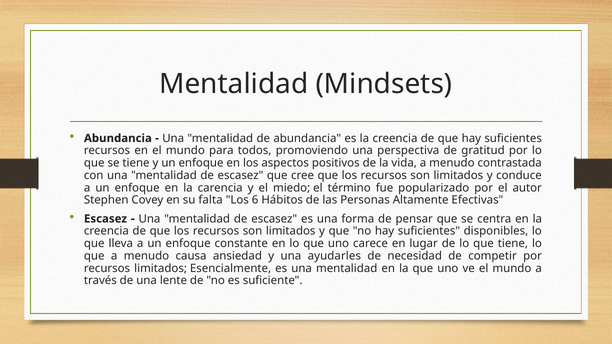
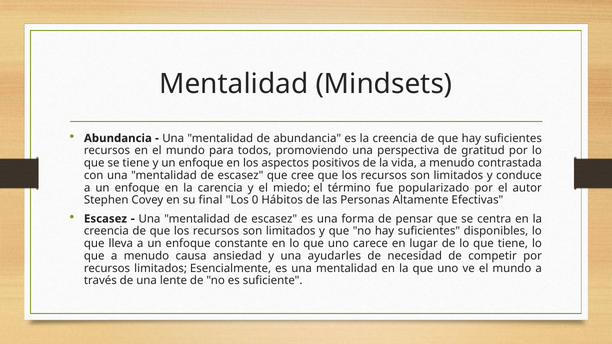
falta: falta -> final
6: 6 -> 0
